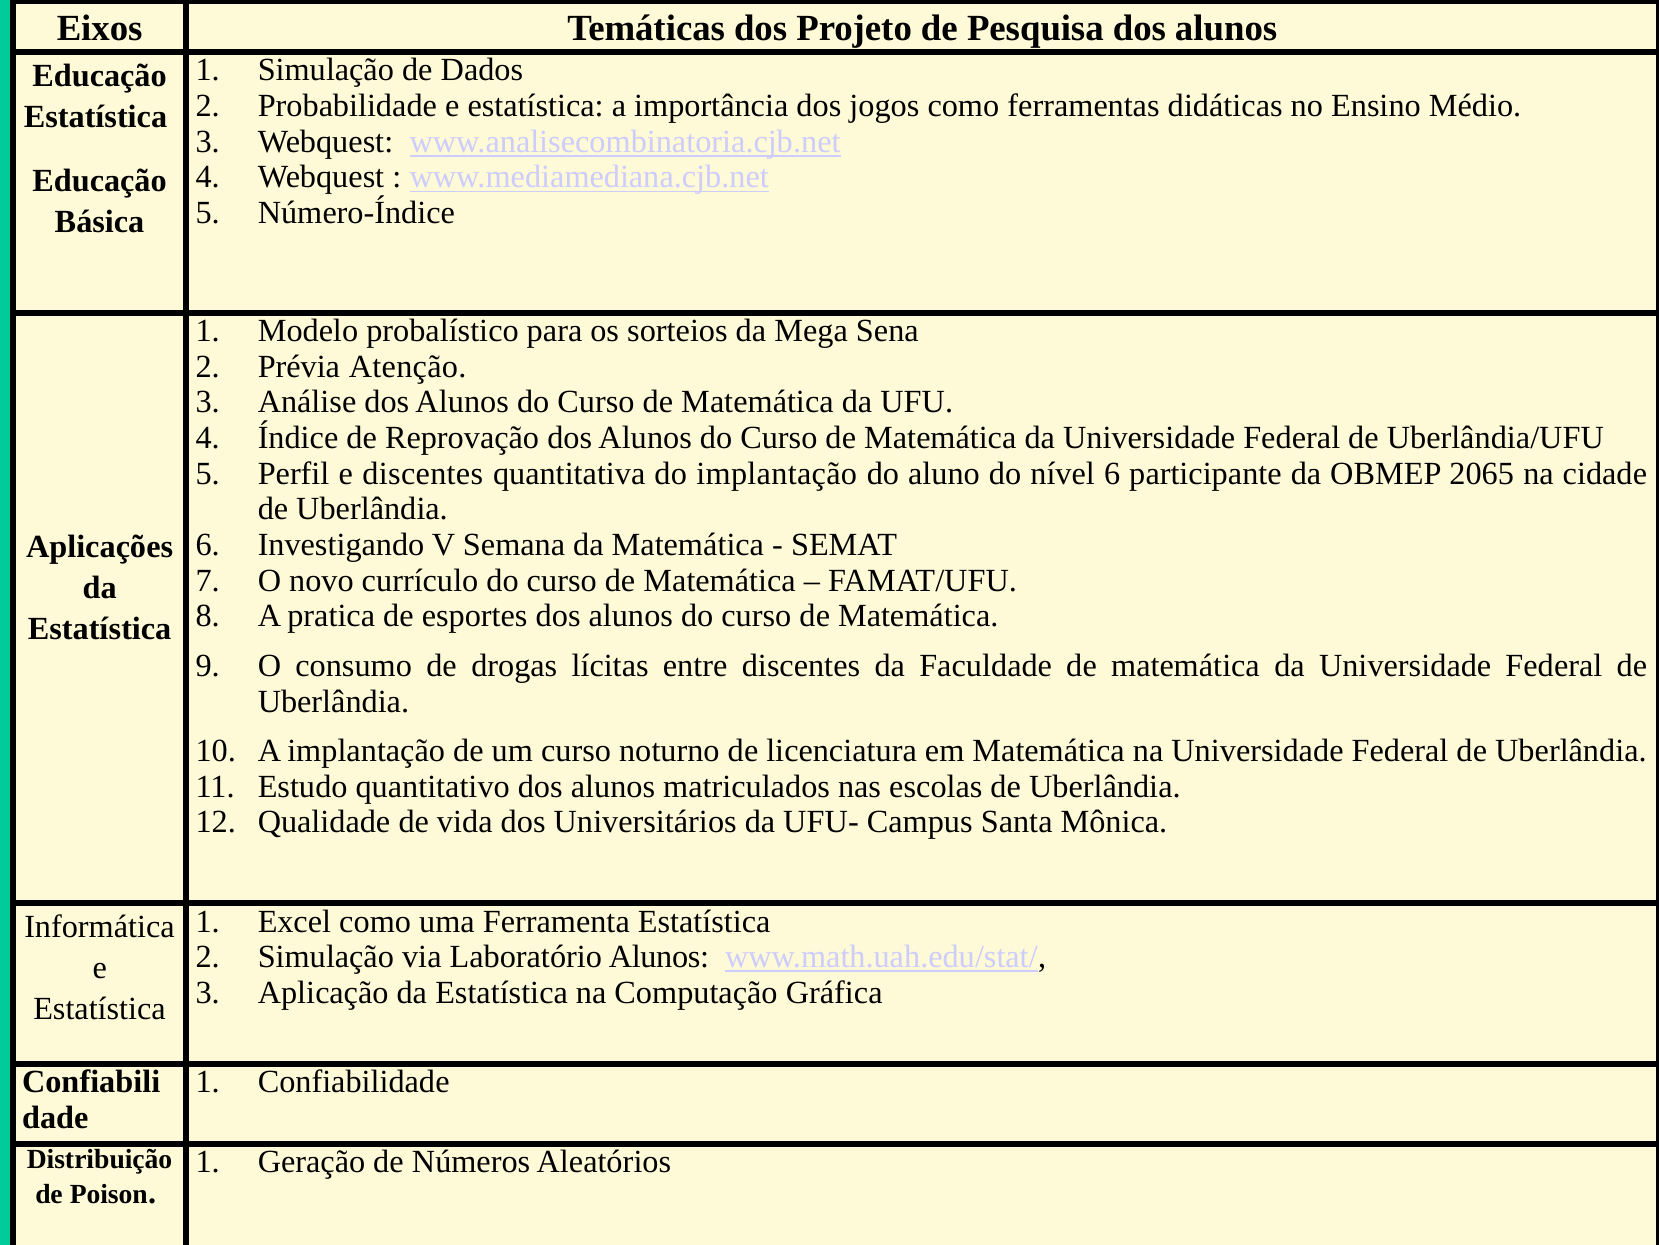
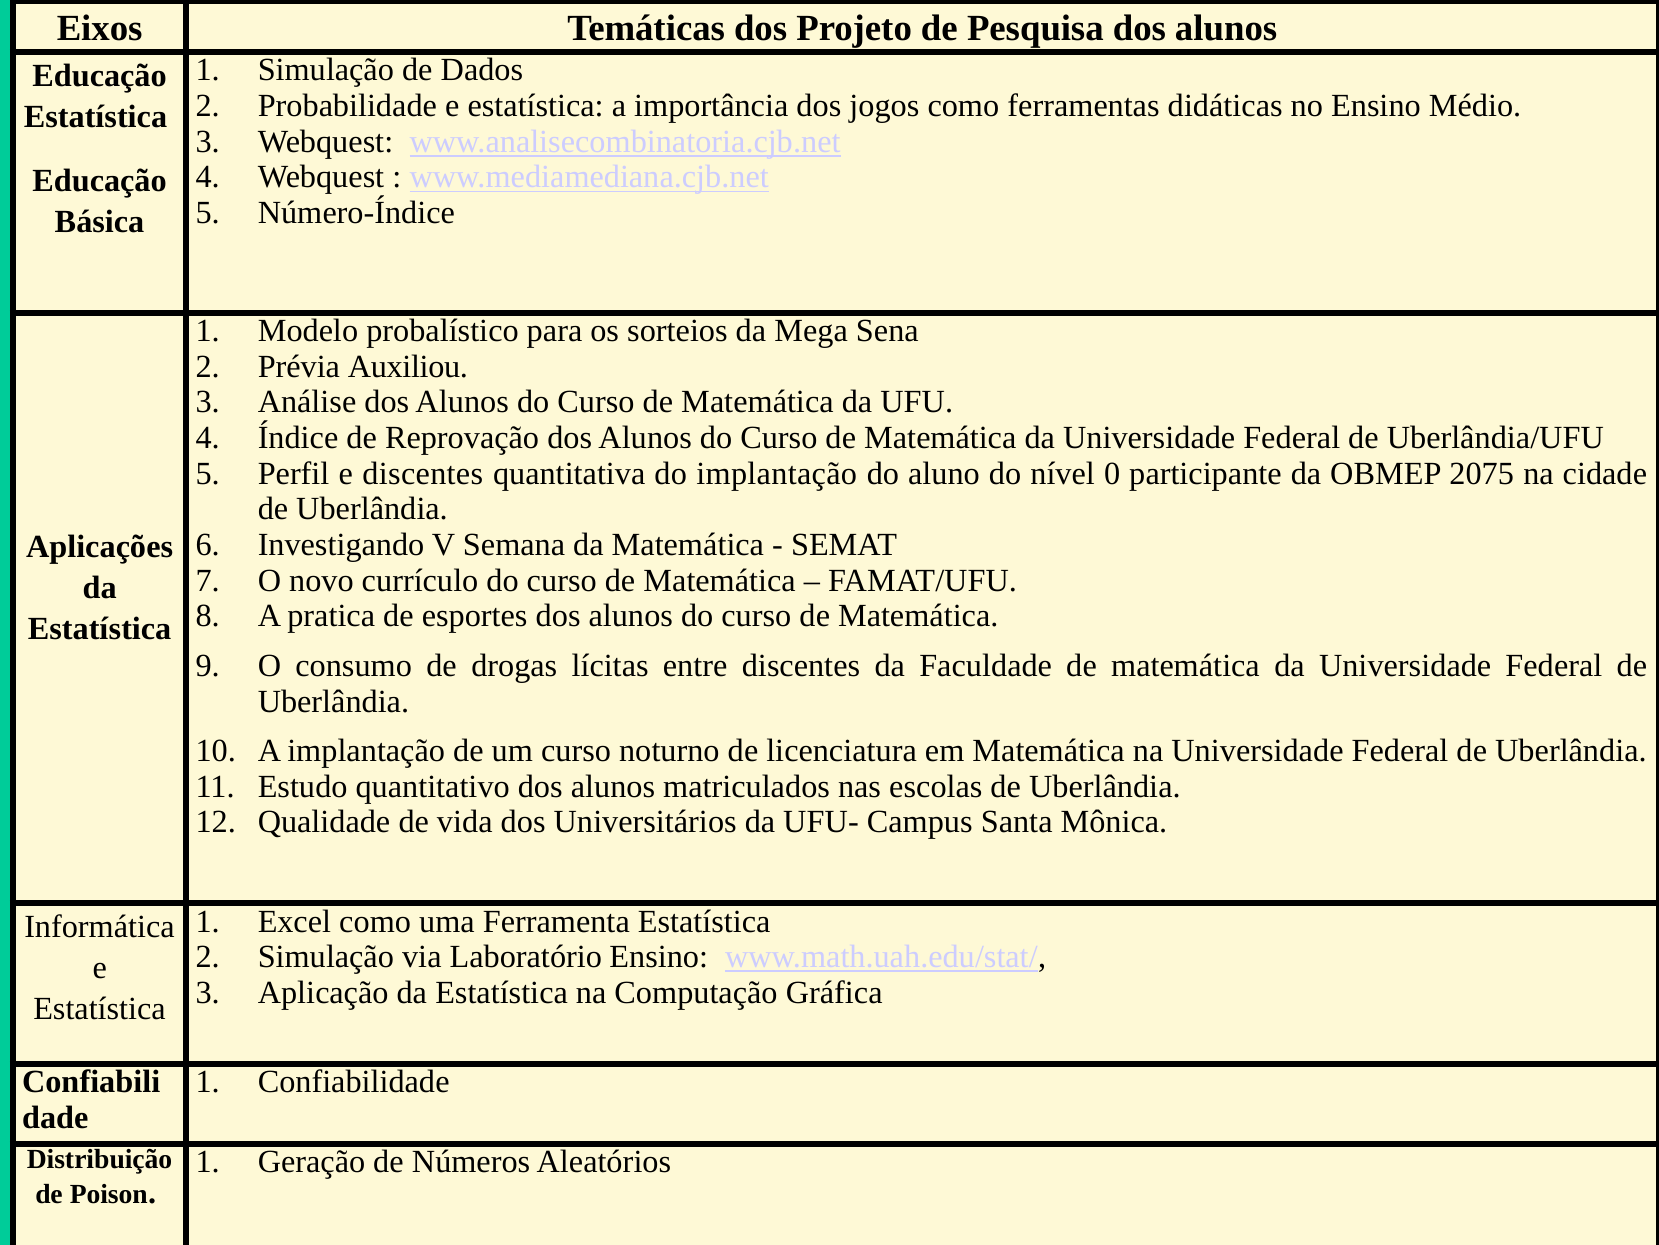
Atenção: Atenção -> Auxiliou
nível 6: 6 -> 0
2065: 2065 -> 2075
Laboratório Alunos: Alunos -> Ensino
